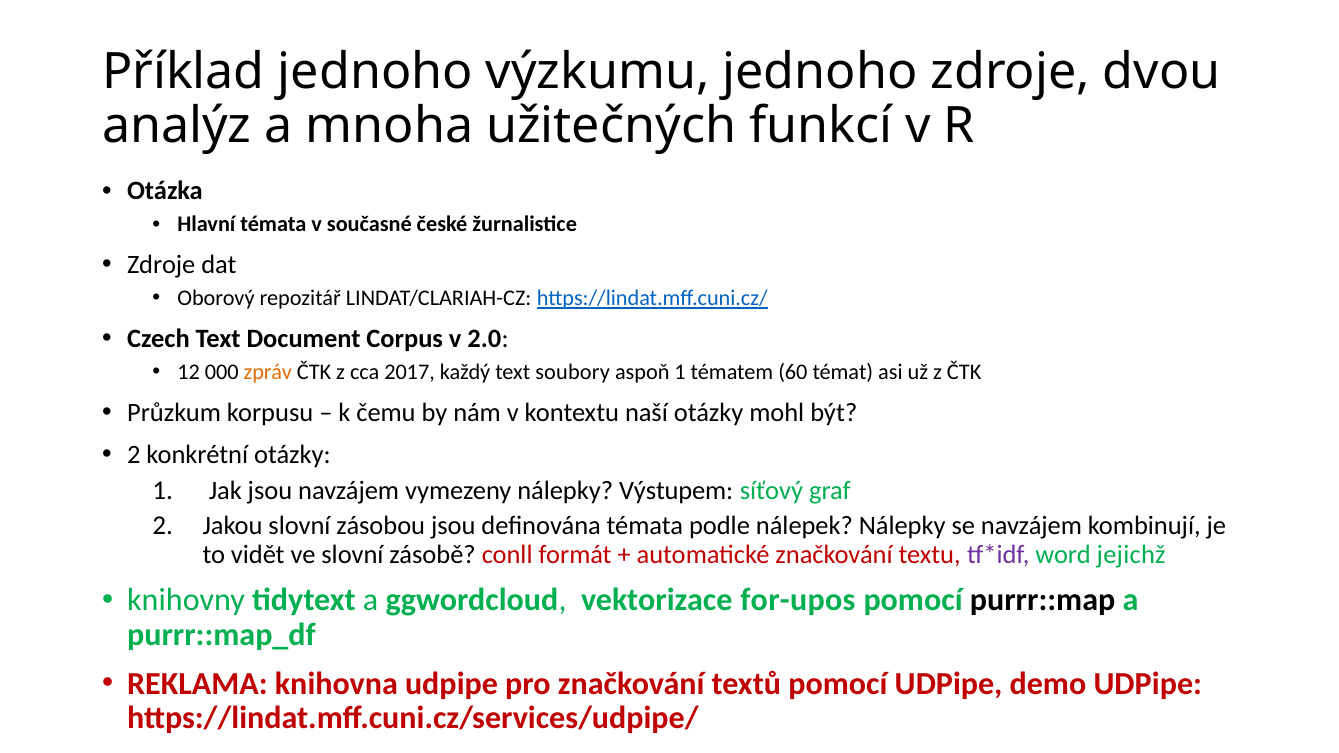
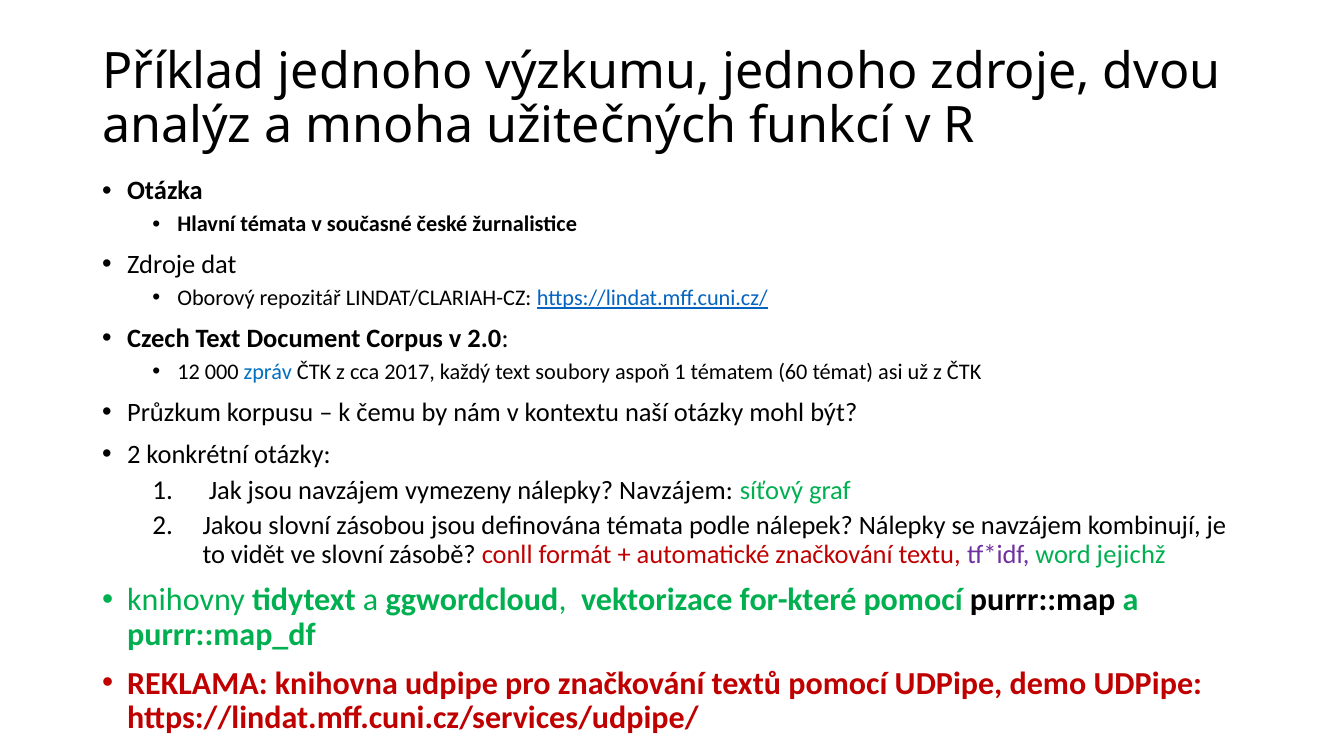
zpráv colour: orange -> blue
nálepky Výstupem: Výstupem -> Navzájem
for-upos: for-upos -> for-které
